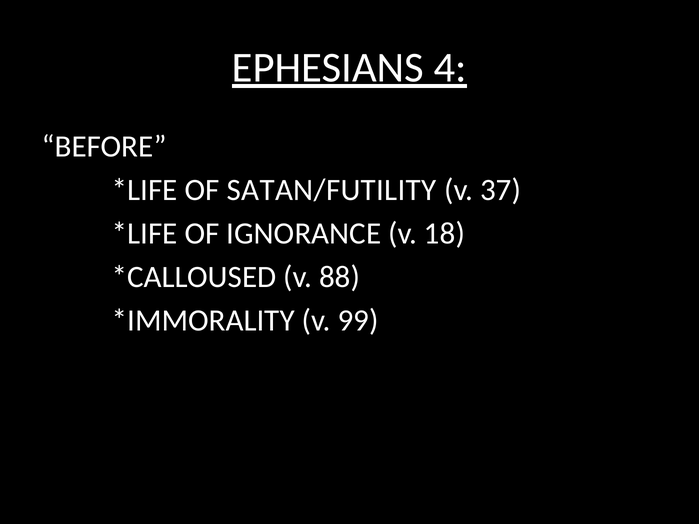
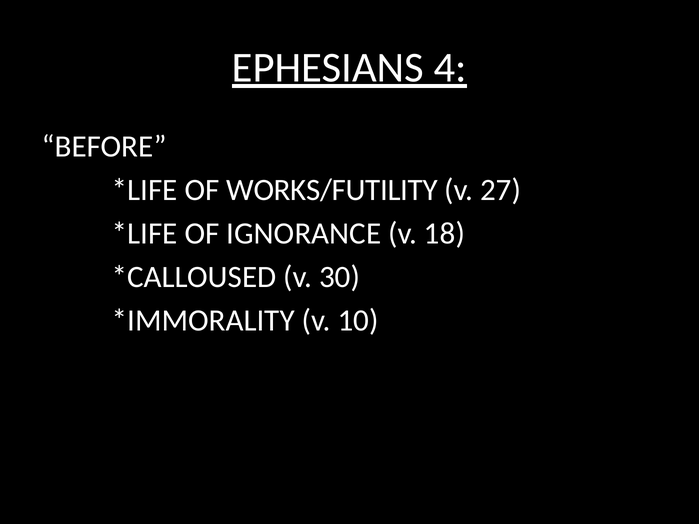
SATAN/FUTILITY: SATAN/FUTILITY -> WORKS/FUTILITY
37: 37 -> 27
88: 88 -> 30
99: 99 -> 10
